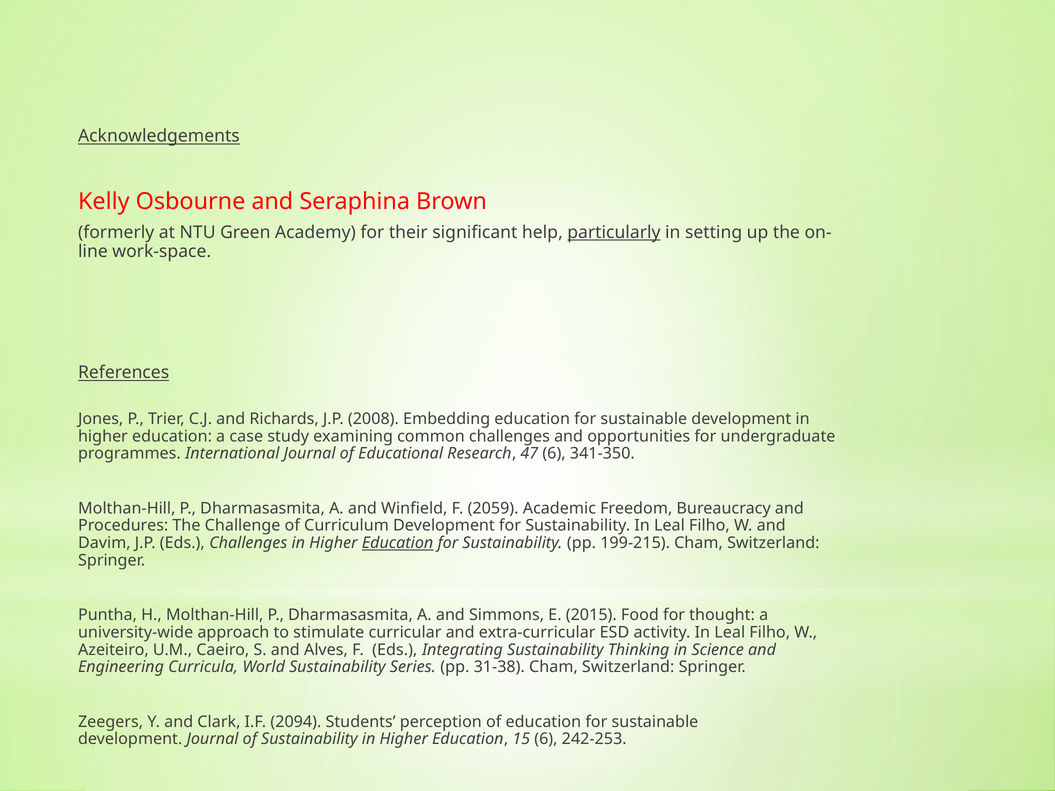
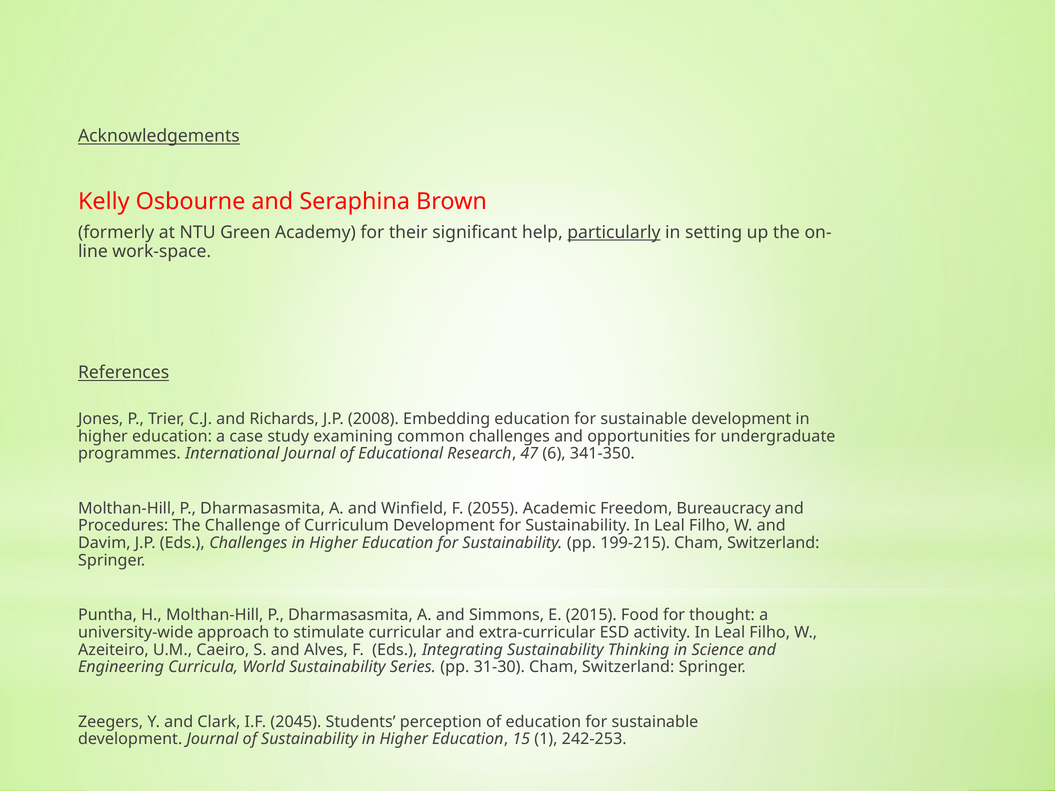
2059: 2059 -> 2055
Education at (398, 543) underline: present -> none
31-38: 31-38 -> 31-30
2094: 2094 -> 2045
15 6: 6 -> 1
